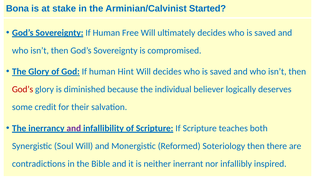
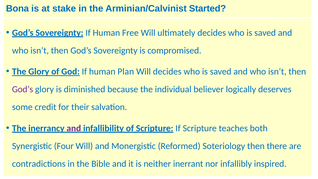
Hint: Hint -> Plan
God’s at (23, 89) colour: red -> purple
Soul: Soul -> Four
